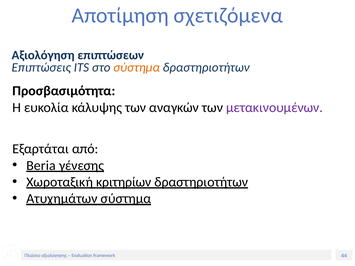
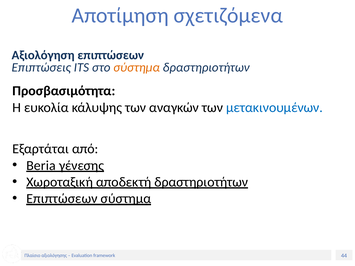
μετακινουμένων colour: purple -> blue
κριτηρίων: κριτηρίων -> αποδεκτή
Ατυχημάτων at (62, 199): Ατυχημάτων -> Επιπτώσεων
